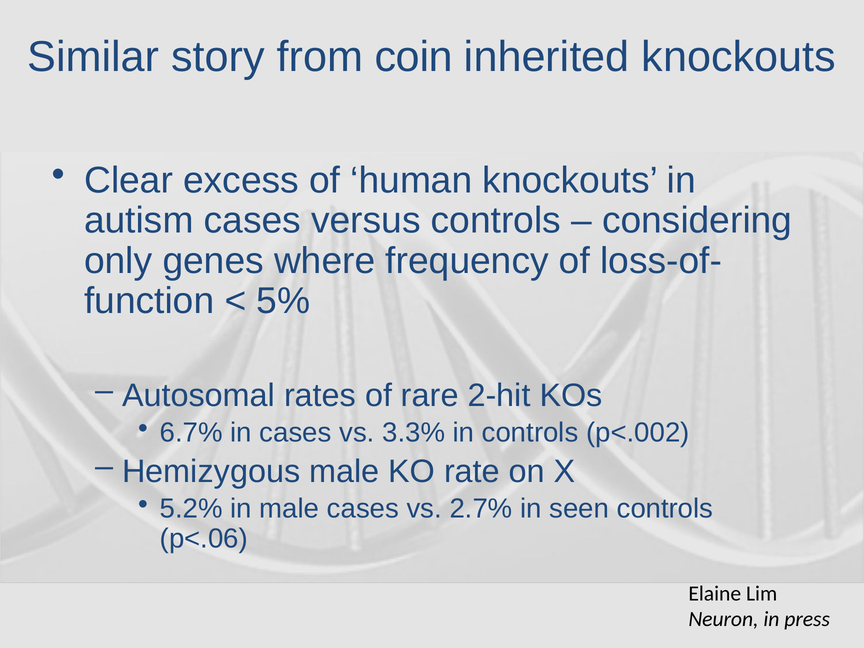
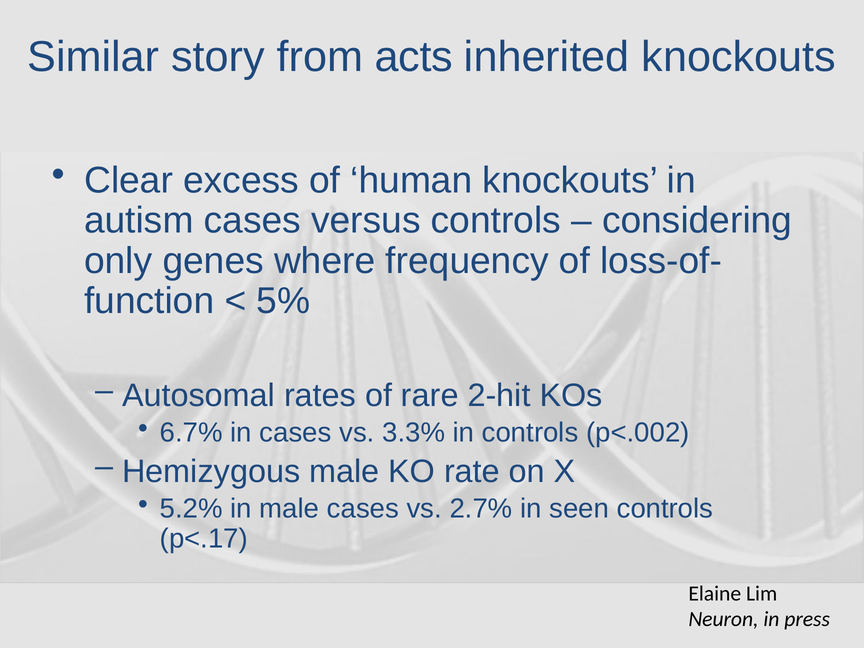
coin: coin -> acts
p<.06: p<.06 -> p<.17
